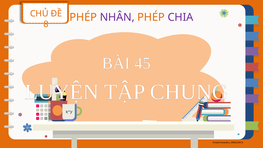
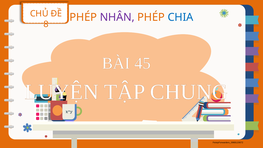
CHIA colour: purple -> blue
